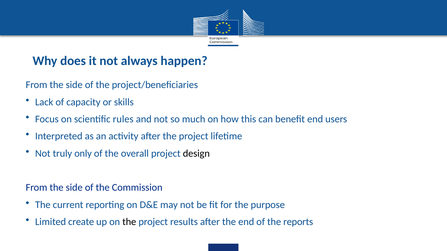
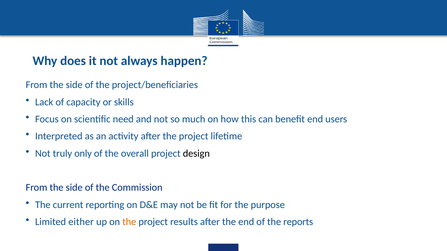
rules: rules -> need
create: create -> either
the at (129, 222) colour: black -> orange
